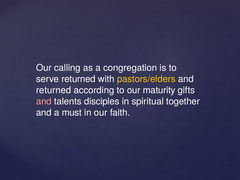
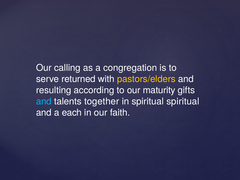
returned at (54, 90): returned -> resulting
and at (44, 101) colour: pink -> light blue
disciples: disciples -> together
spiritual together: together -> spiritual
must: must -> each
